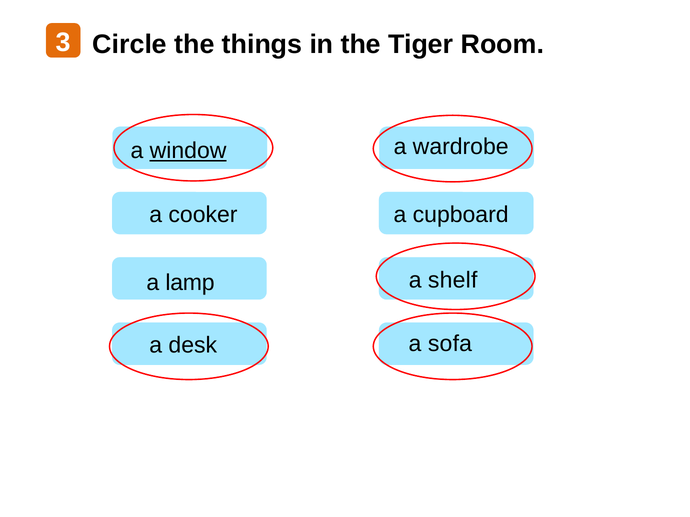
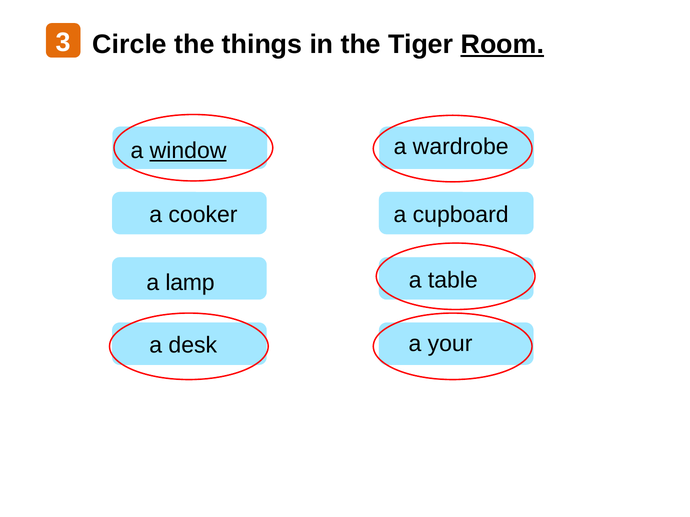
Room underline: none -> present
shelf: shelf -> table
sofa: sofa -> your
